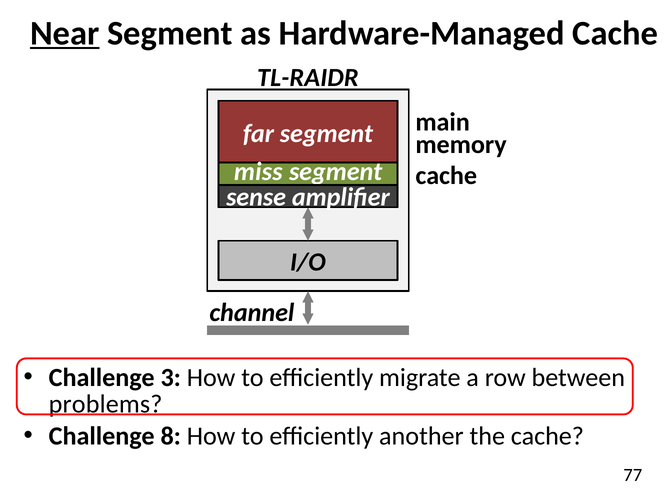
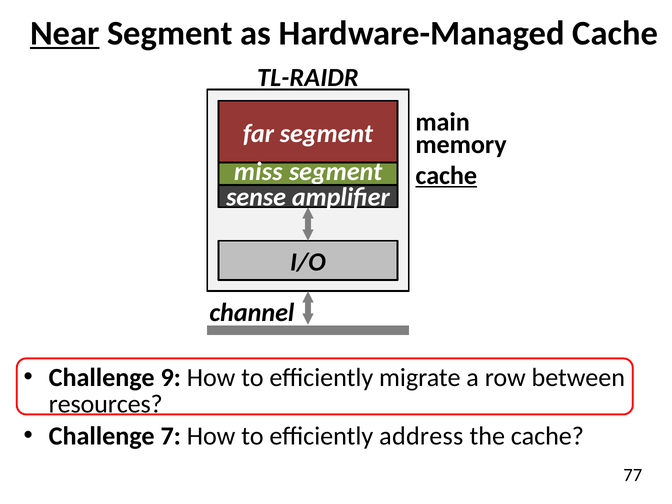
cache at (446, 175) underline: none -> present
3: 3 -> 9
problems: problems -> resources
8: 8 -> 7
another: another -> address
